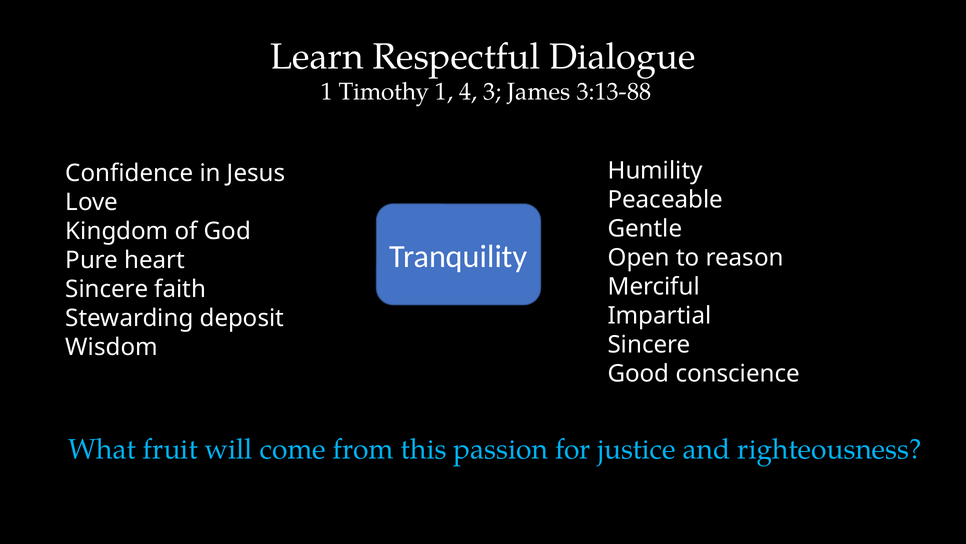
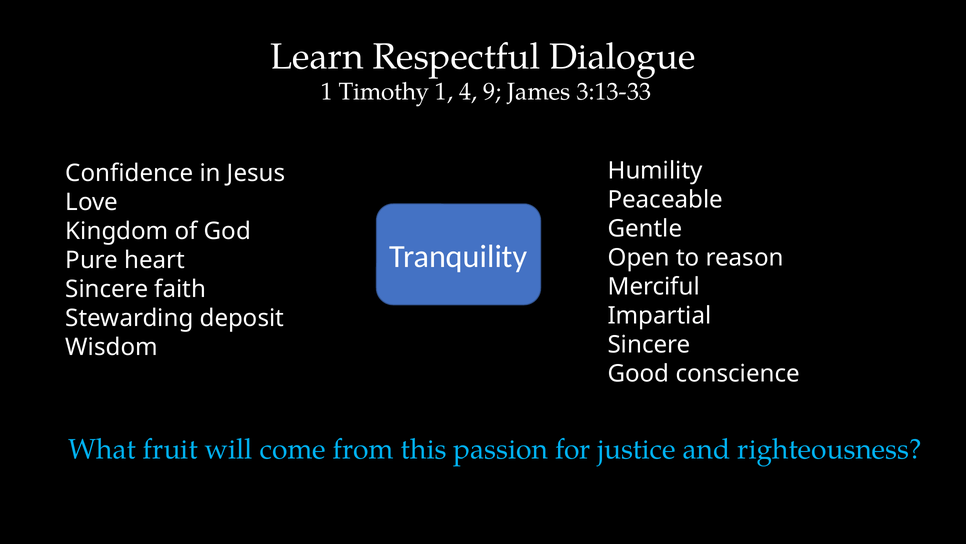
3: 3 -> 9
3:13-88: 3:13-88 -> 3:13-33
